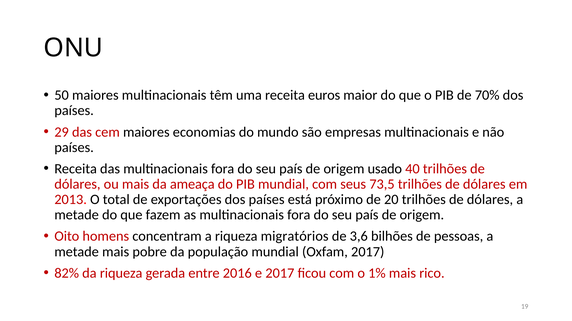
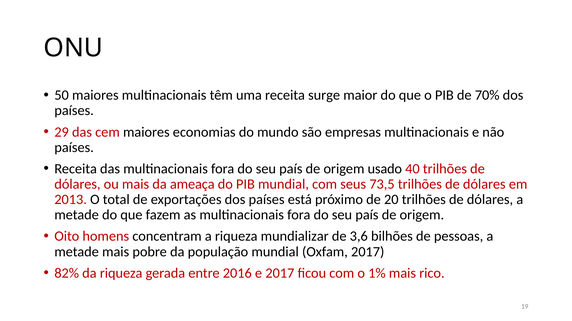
euros: euros -> surge
migratórios: migratórios -> mundializar
